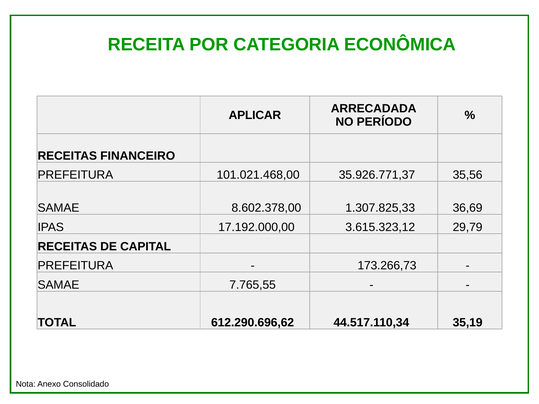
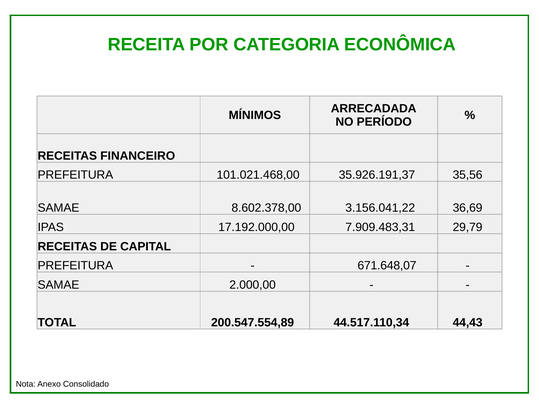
APLICAR: APLICAR -> MÍNIMOS
35.926.771,37: 35.926.771,37 -> 35.926.191,37
1.307.825,33: 1.307.825,33 -> 3.156.041,22
3.615.323,12: 3.615.323,12 -> 7.909.483,31
173.266,73: 173.266,73 -> 671.648,07
7.765,55: 7.765,55 -> 2.000,00
612.290.696,62: 612.290.696,62 -> 200.547.554,89
35,19: 35,19 -> 44,43
